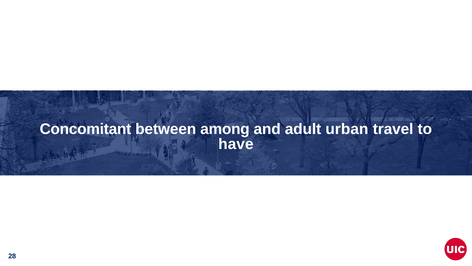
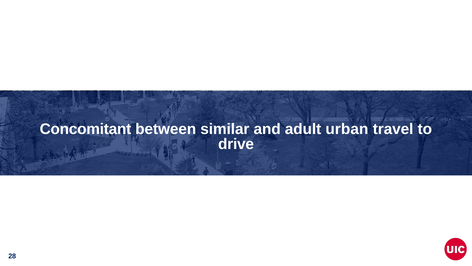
among: among -> similar
have: have -> drive
